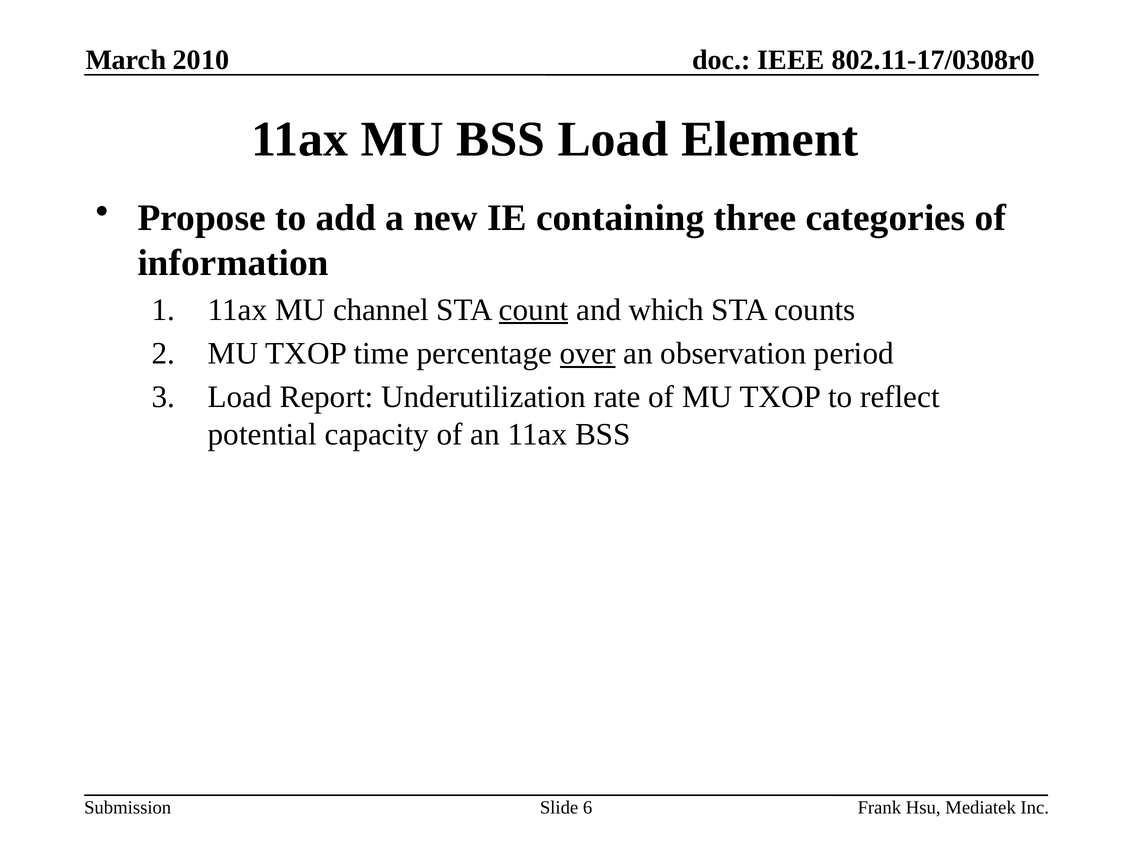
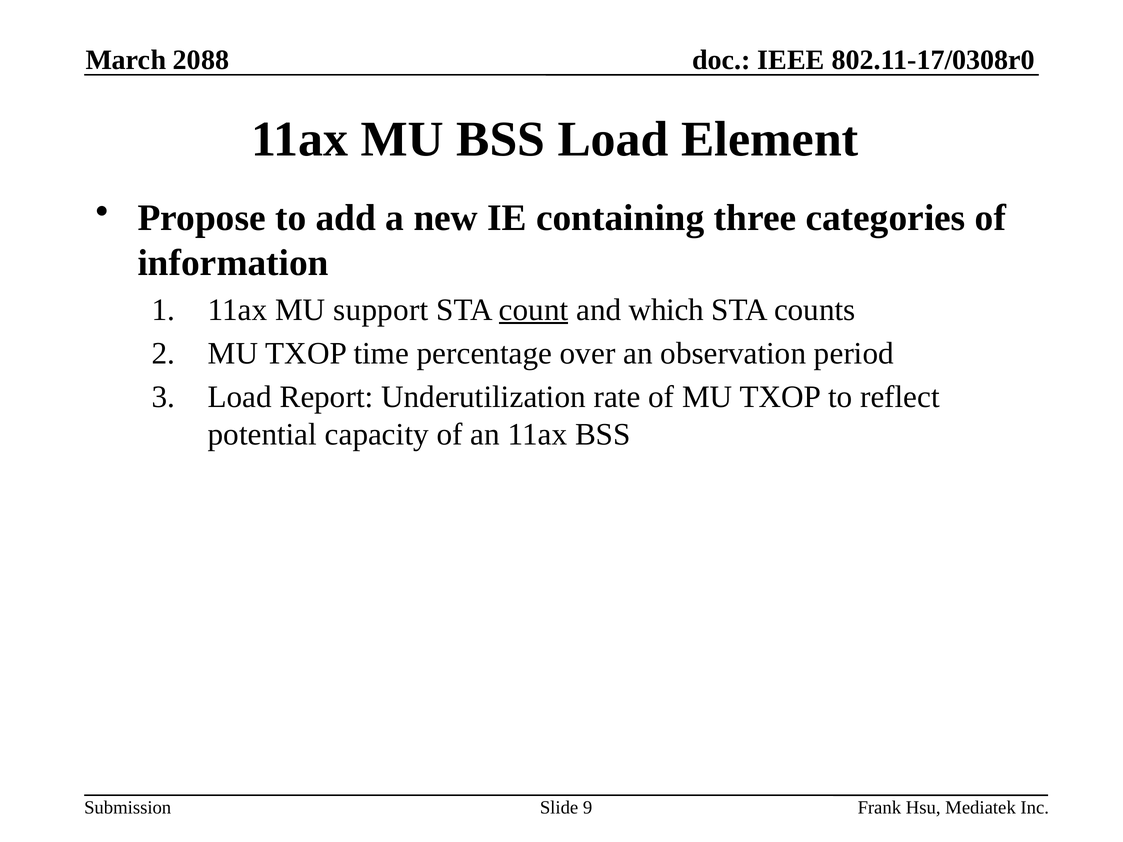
2010: 2010 -> 2088
channel: channel -> support
over underline: present -> none
6: 6 -> 9
